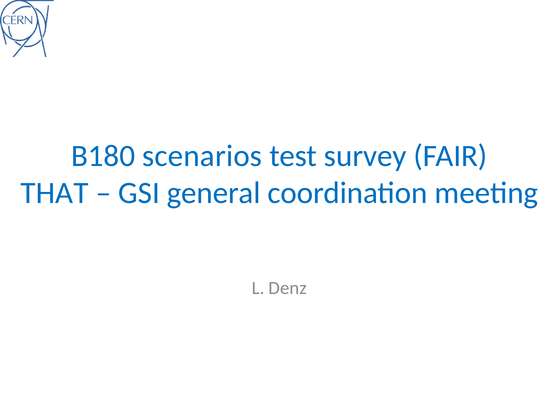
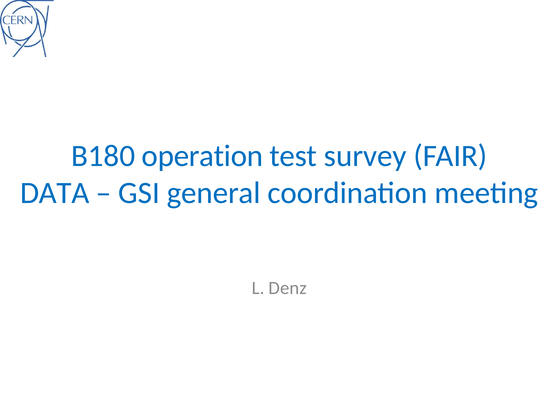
scenarios: scenarios -> operation
THAT: THAT -> DATA
